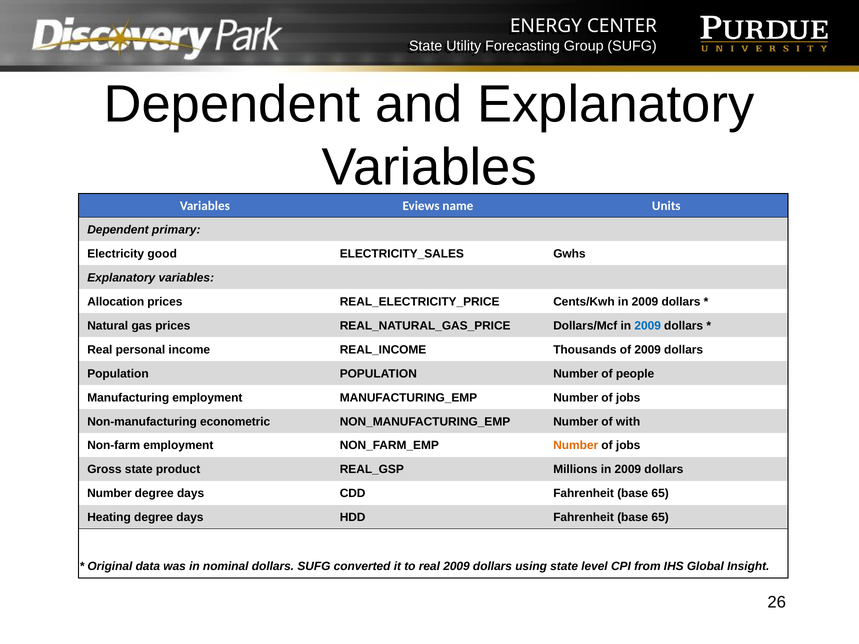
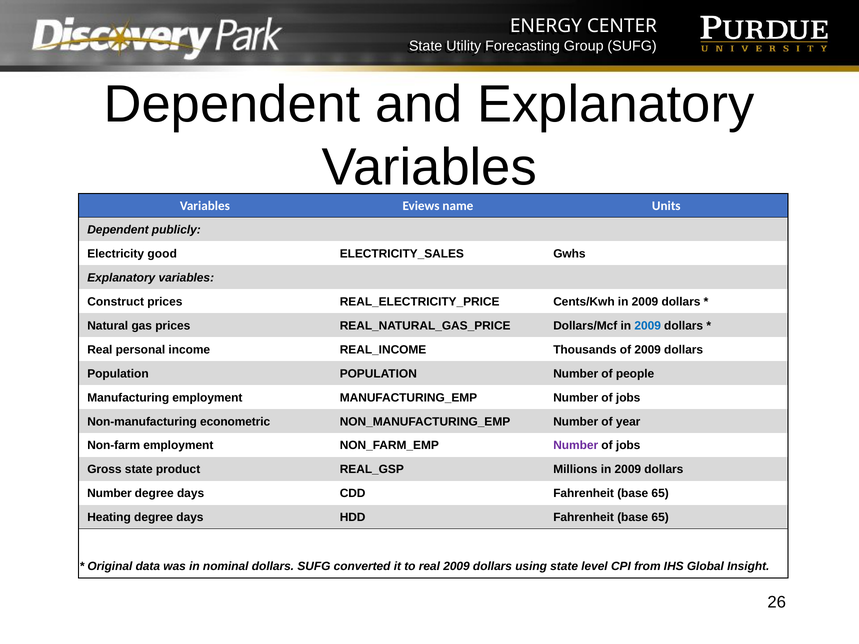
primary: primary -> publicly
Allocation: Allocation -> Construct
with: with -> year
Number at (576, 446) colour: orange -> purple
